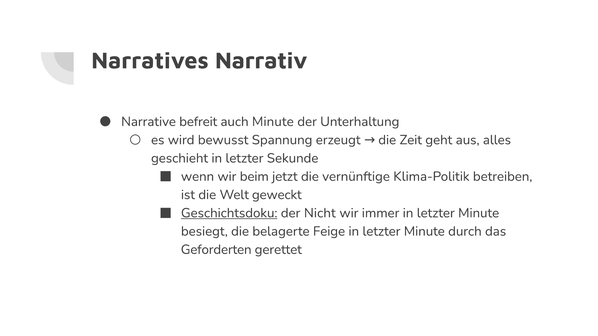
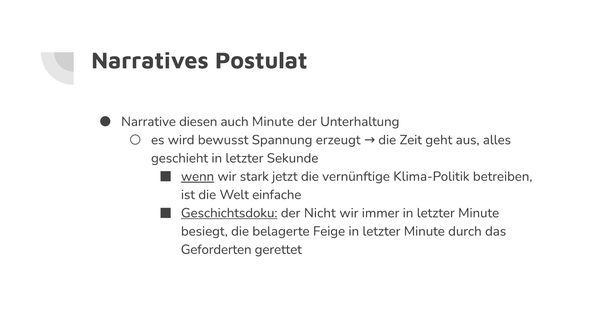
Narrativ: Narrativ -> Postulat
befreit: befreit -> diesen
wenn underline: none -> present
beim: beim -> stark
geweckt: geweckt -> einfache
